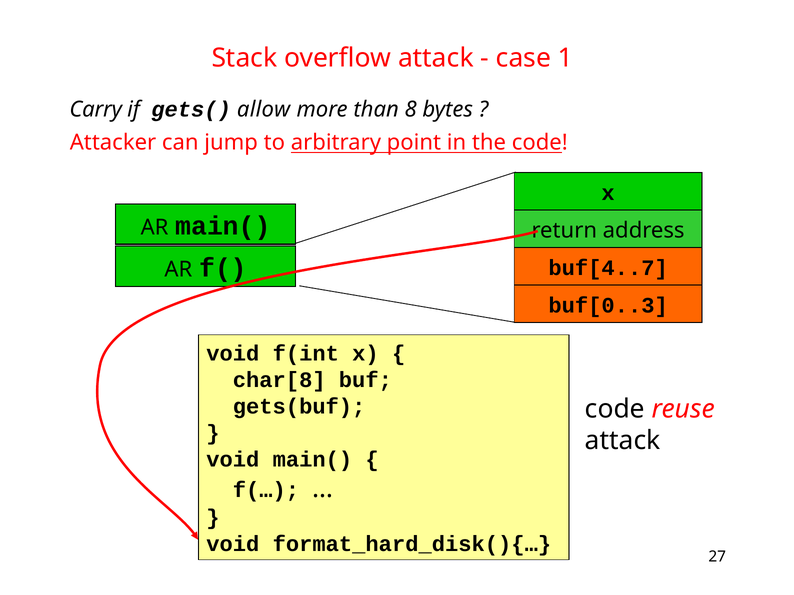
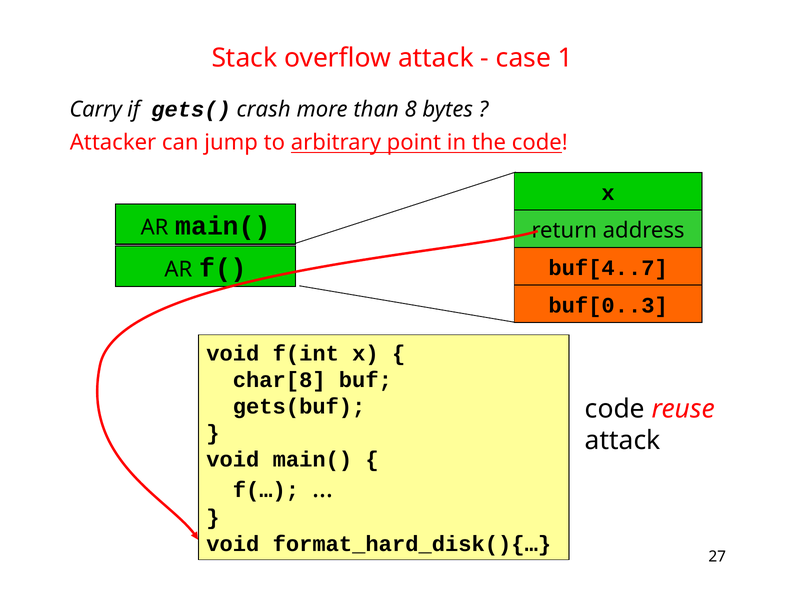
allow: allow -> crash
